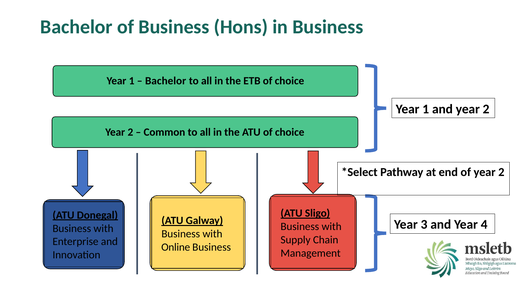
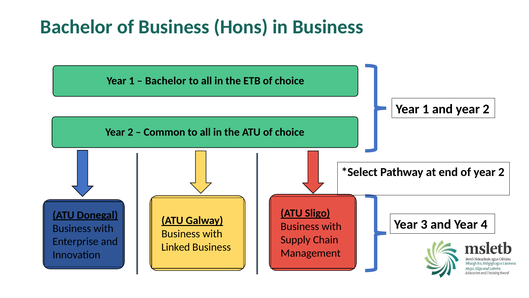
Online: Online -> Linked
